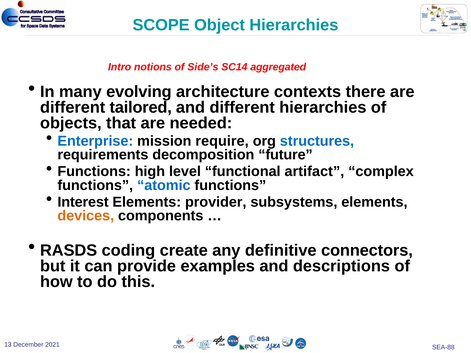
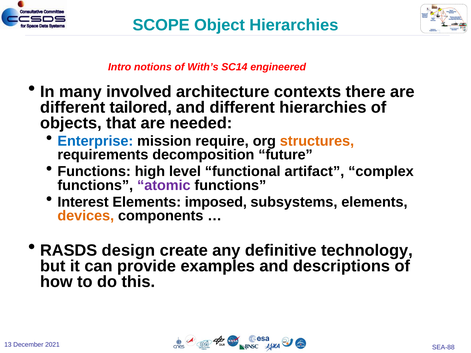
Side’s: Side’s -> With’s
aggregated: aggregated -> engineered
evolving: evolving -> involved
structures colour: blue -> orange
atomic colour: blue -> purple
provider: provider -> imposed
coding: coding -> design
connectors: connectors -> technology
